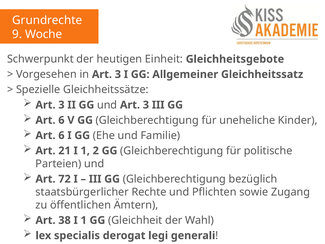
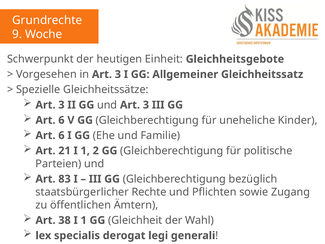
72: 72 -> 83
